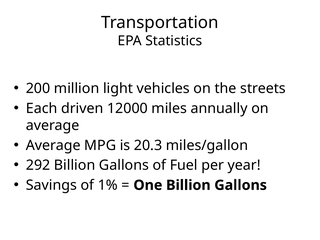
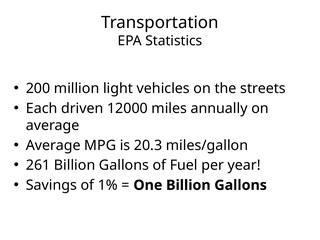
292: 292 -> 261
